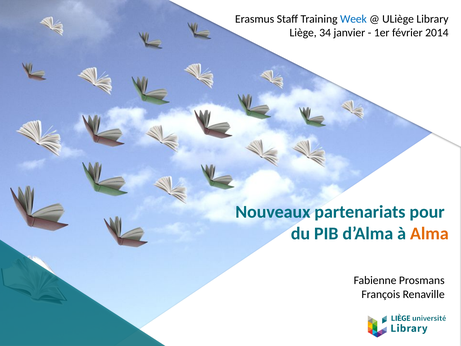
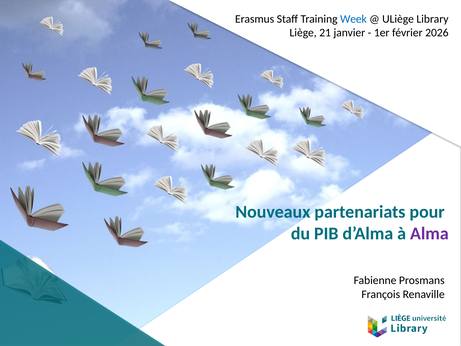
34: 34 -> 21
2014: 2014 -> 2026
Alma colour: orange -> purple
